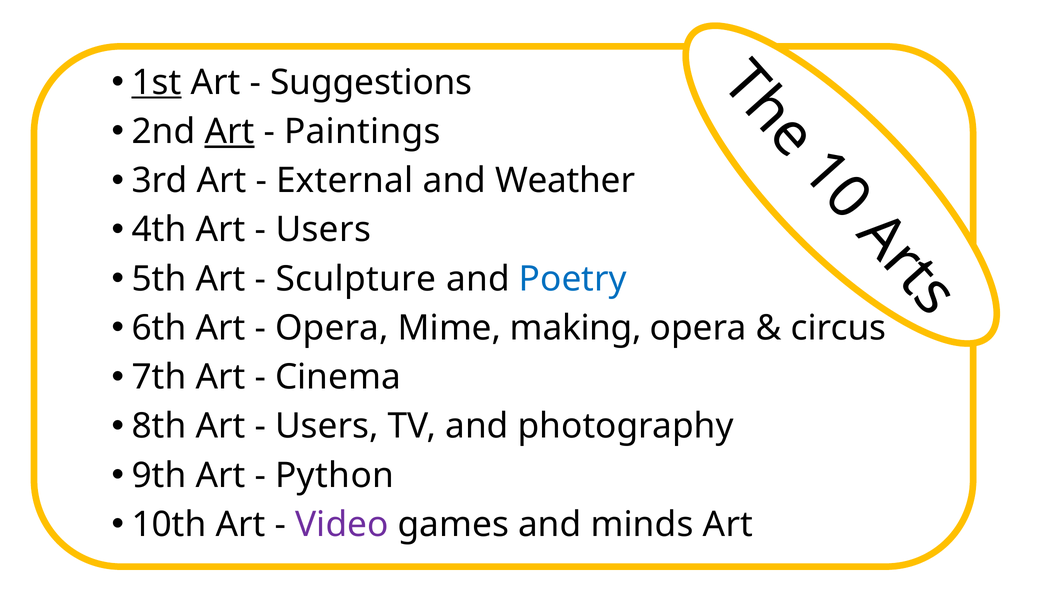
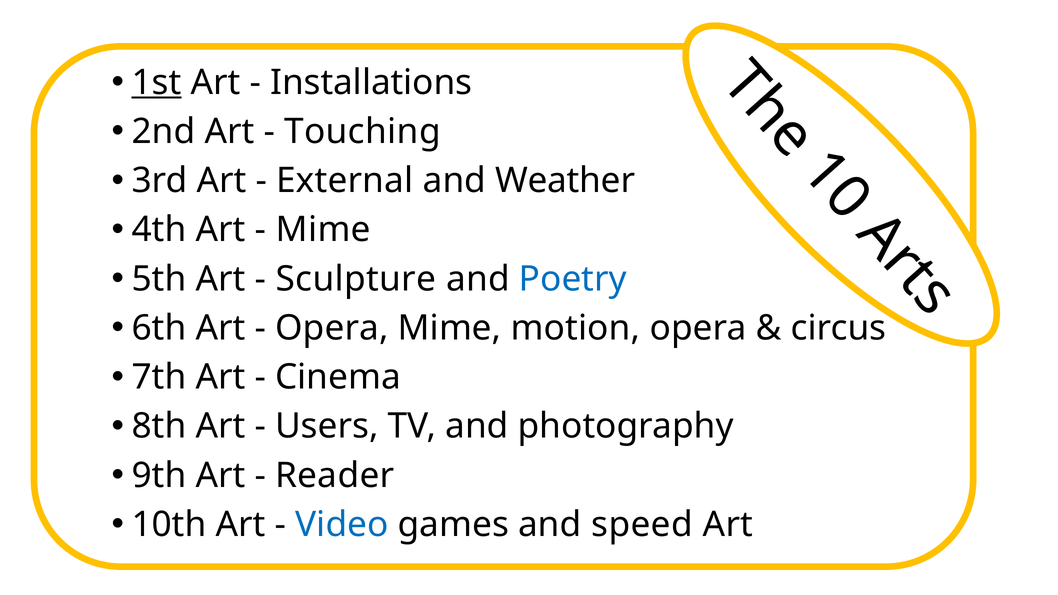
Suggestions: Suggestions -> Installations
Art at (229, 132) underline: present -> none
Paintings: Paintings -> Touching
Users at (323, 230): Users -> Mime
making: making -> motion
Python: Python -> Reader
Video colour: purple -> blue
minds: minds -> speed
